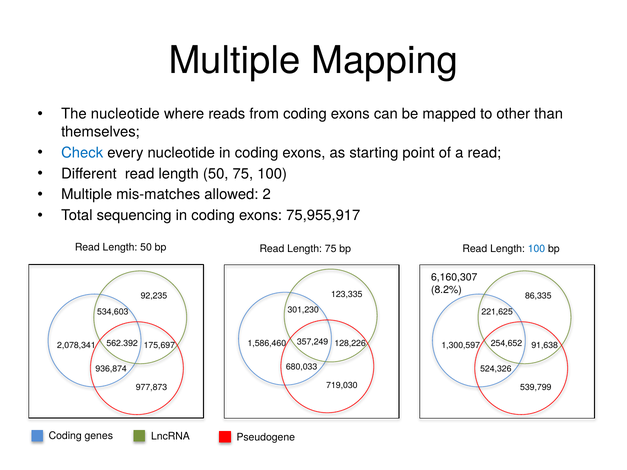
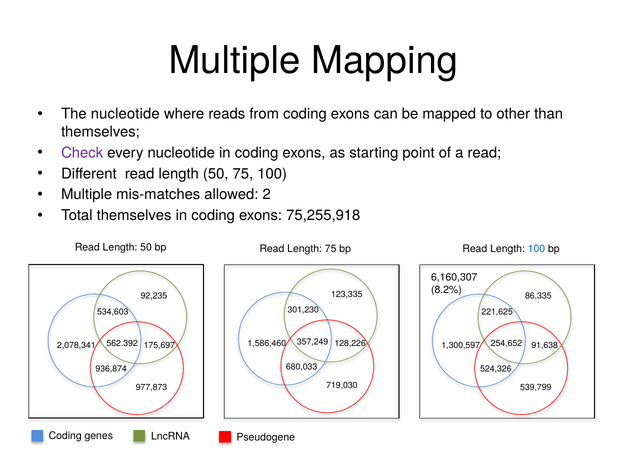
Check colour: blue -> purple
Total sequencing: sequencing -> themselves
75,955,917: 75,955,917 -> 75,255,918
